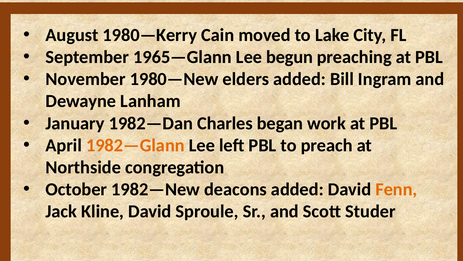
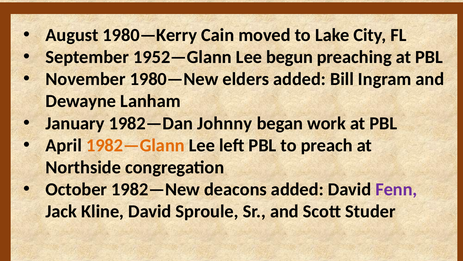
1965—Glann: 1965—Glann -> 1952—Glann
Charles: Charles -> Johnny
Fenn colour: orange -> purple
